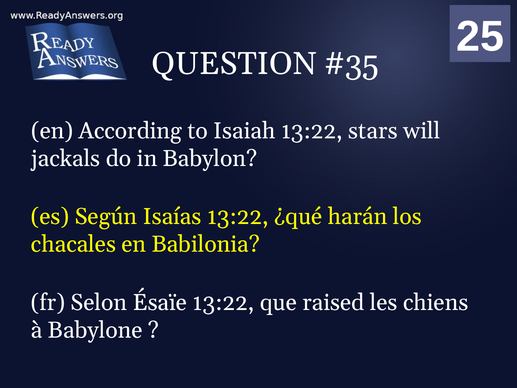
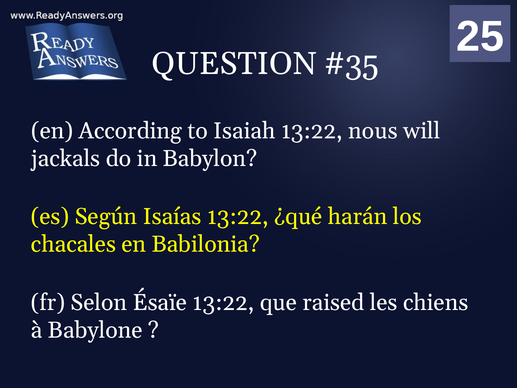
stars: stars -> nous
